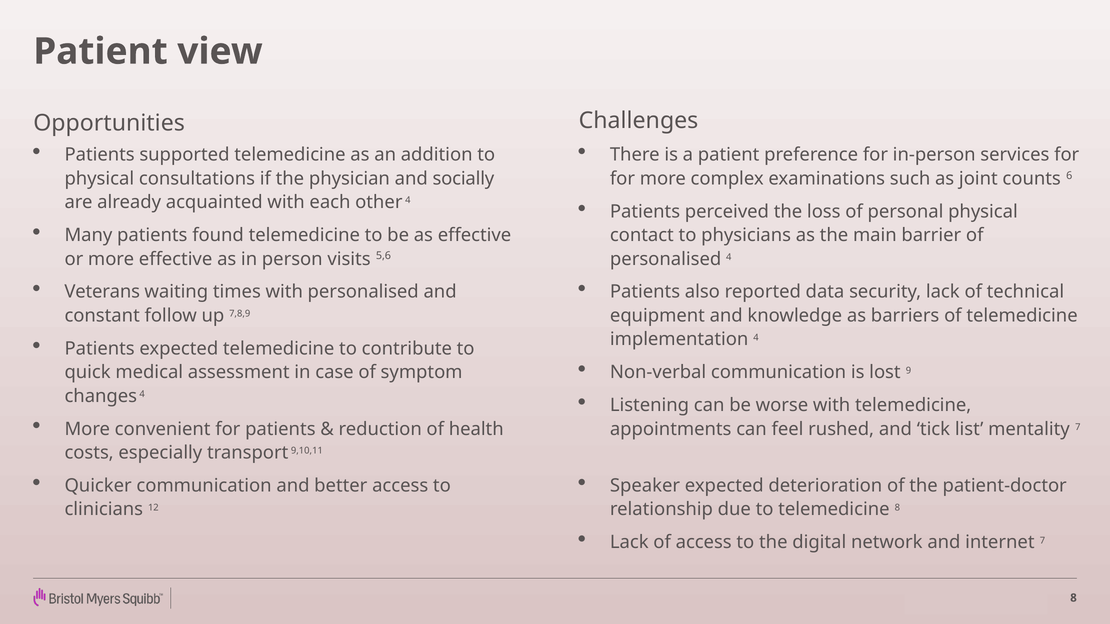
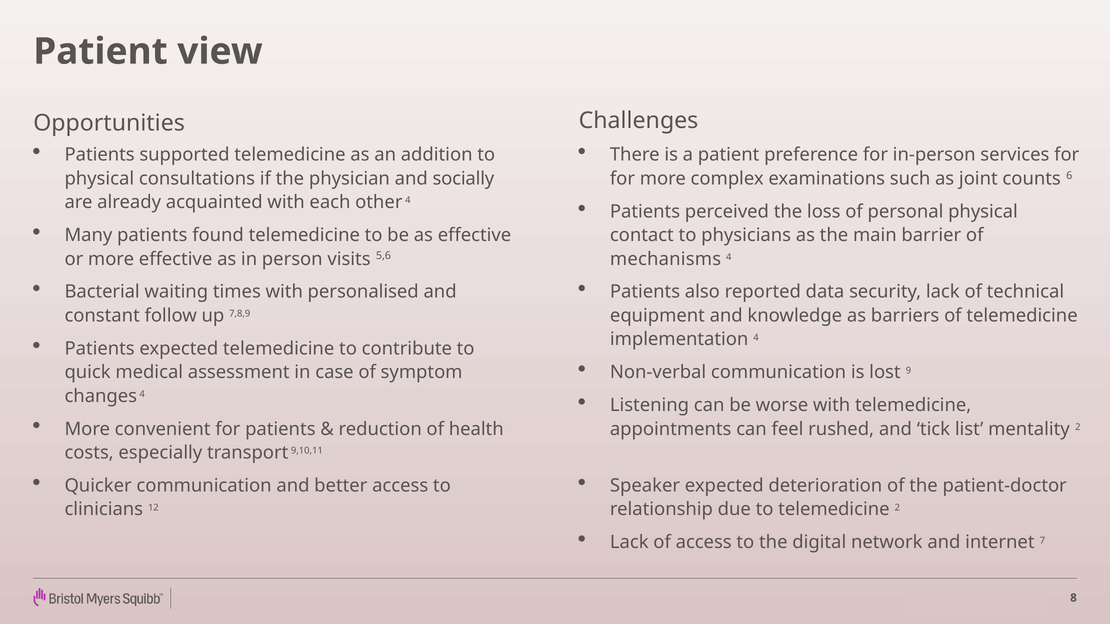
personalised at (666, 259): personalised -> mechanisms
Veterans: Veterans -> Bacterial
mentality 7: 7 -> 2
telemedicine 8: 8 -> 2
